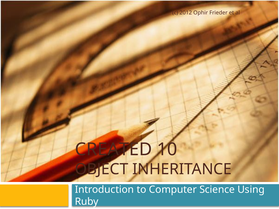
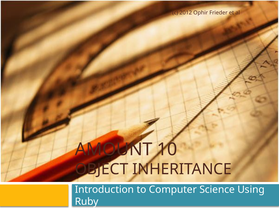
CREATED: CREATED -> AMOUNT
